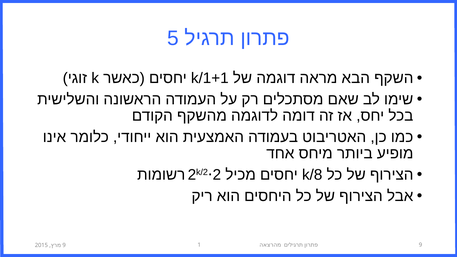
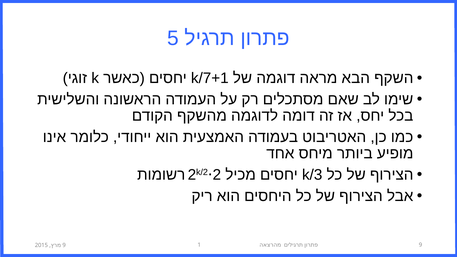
k/1+1: k/1+1 -> k/7+1
k/8: k/8 -> k/3
